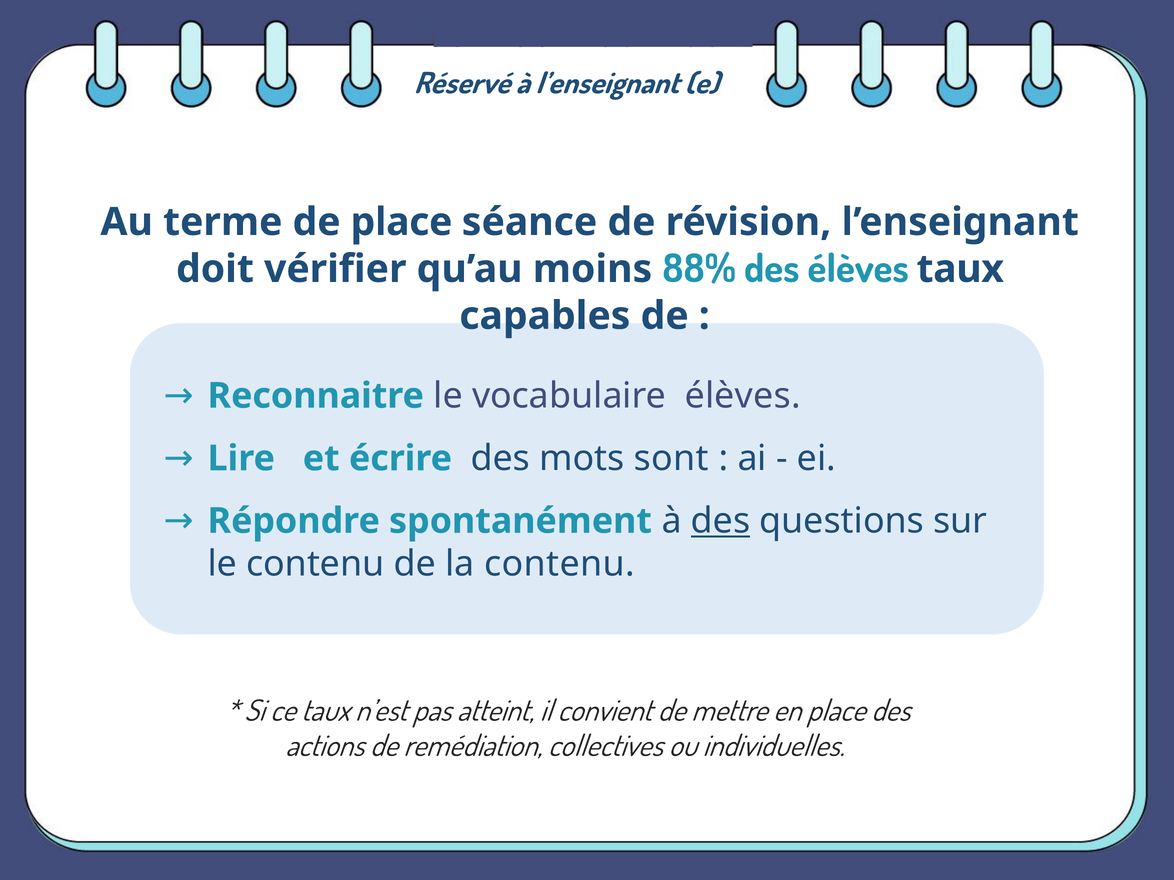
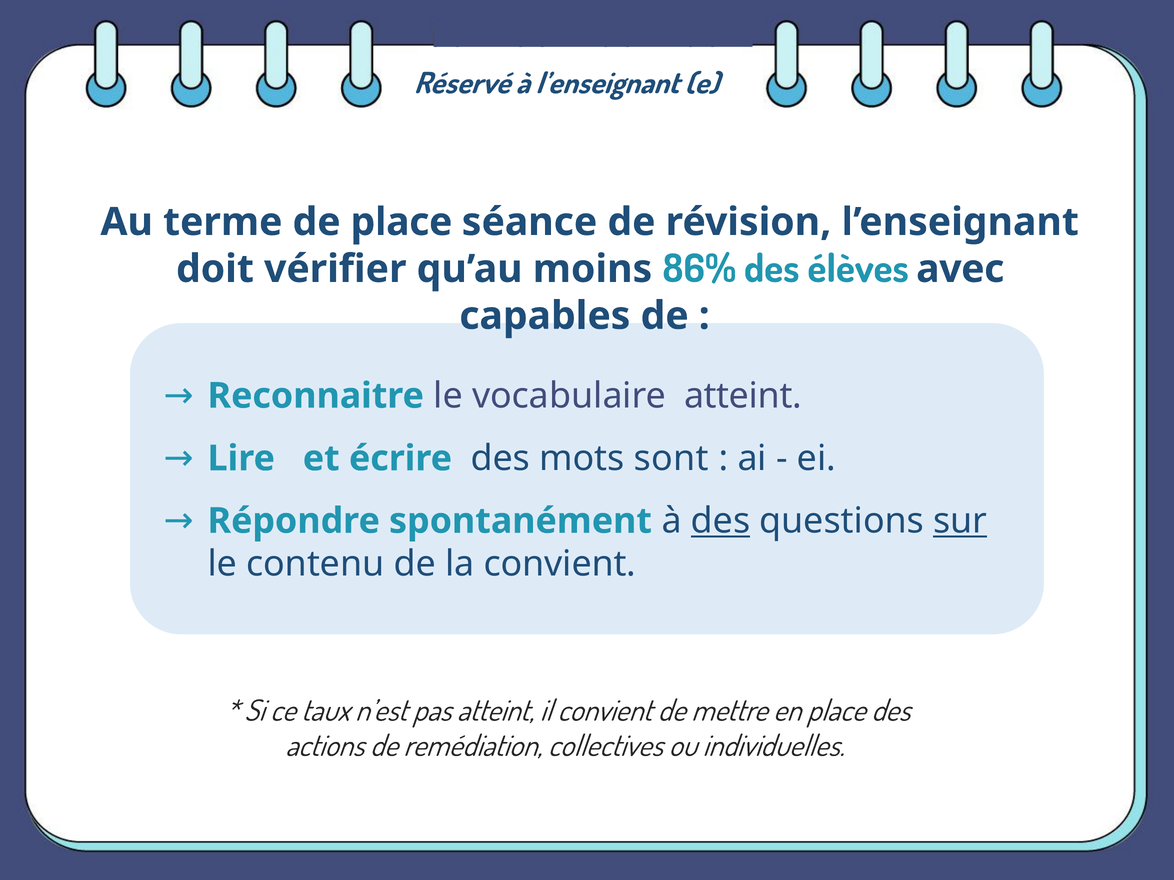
88%: 88% -> 86%
élèves taux: taux -> avec
vocabulaire élèves: élèves -> atteint
sur underline: none -> present
la contenu: contenu -> convient
